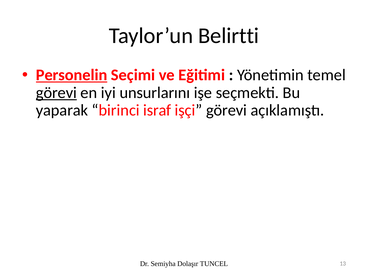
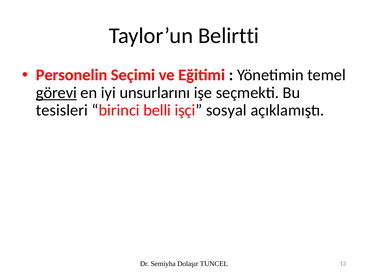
Personelin underline: present -> none
yaparak: yaparak -> tesisleri
israf: israf -> belli
işçi görevi: görevi -> sosyal
